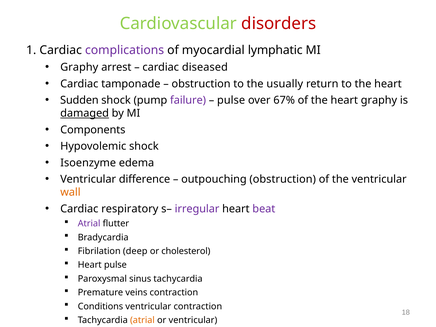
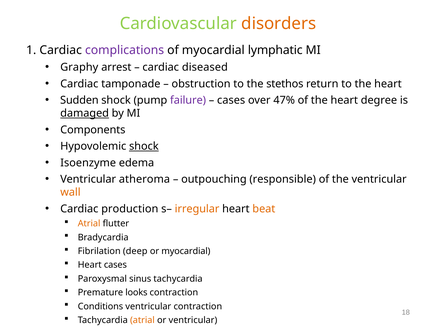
disorders colour: red -> orange
usually: usually -> stethos
pulse at (231, 100): pulse -> cases
67%: 67% -> 47%
heart graphy: graphy -> degree
shock at (144, 146) underline: none -> present
difference: difference -> atheroma
outpouching obstruction: obstruction -> responsible
respiratory: respiratory -> production
irregular colour: purple -> orange
beat colour: purple -> orange
Atrial at (89, 224) colour: purple -> orange
or cholesterol: cholesterol -> myocardial
Heart pulse: pulse -> cases
veins: veins -> looks
